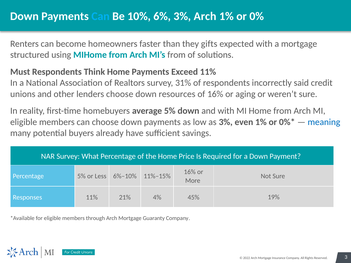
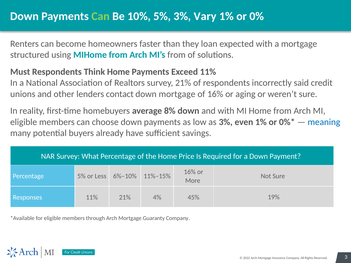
Can at (100, 16) colour: light blue -> light green
10% 6%: 6% -> 5%
3% Arch: Arch -> Vary
gifts: gifts -> loan
survey 31%: 31% -> 21%
lenders choose: choose -> contact
down resources: resources -> mortgage
average 5%: 5% -> 8%
